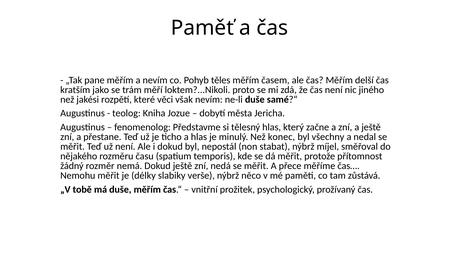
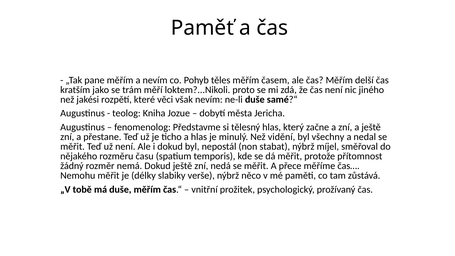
konec: konec -> vidění
